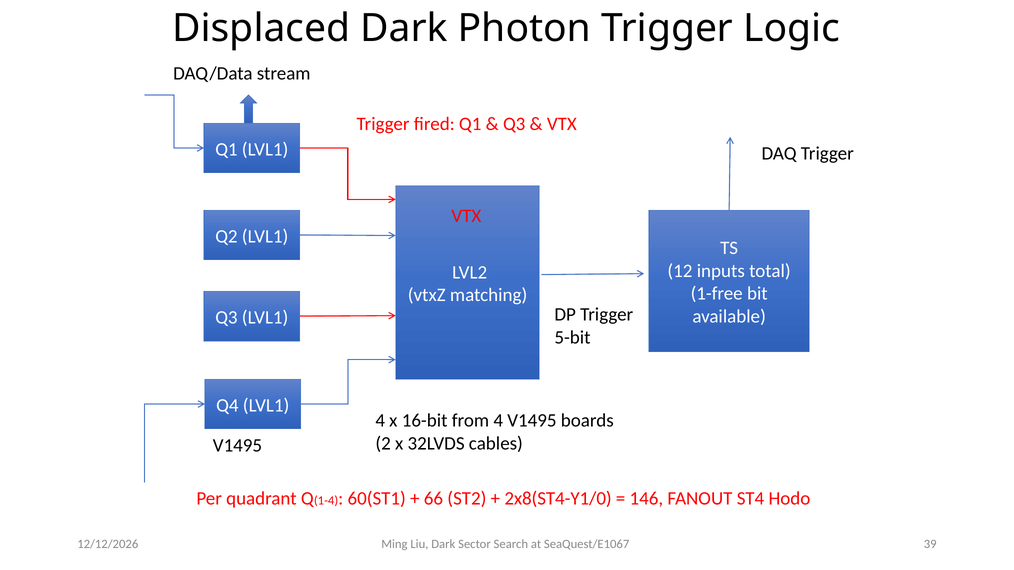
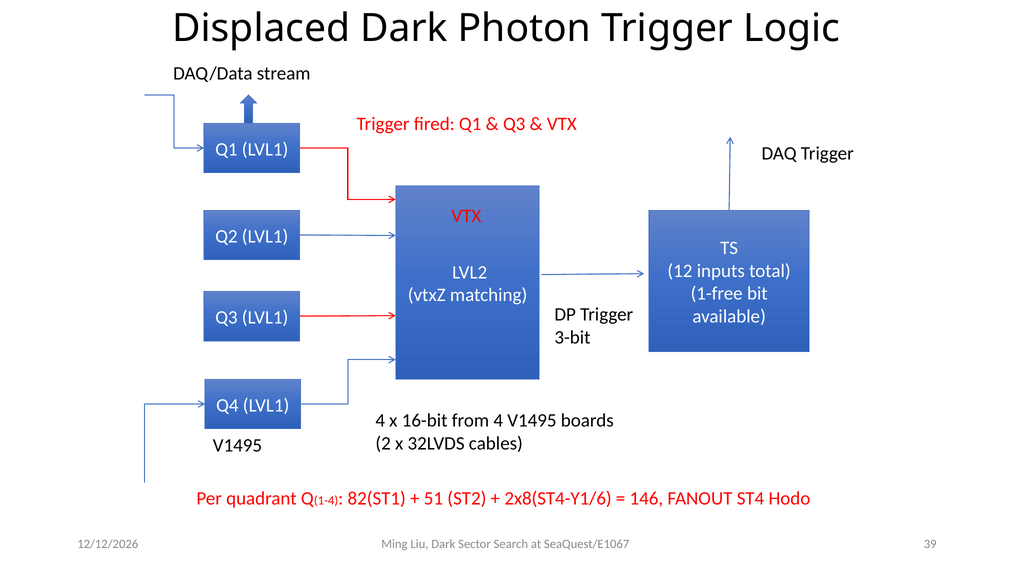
5-bit: 5-bit -> 3-bit
60(ST1: 60(ST1 -> 82(ST1
66: 66 -> 51
2x8(ST4-Y1/0: 2x8(ST4-Y1/0 -> 2x8(ST4-Y1/6
